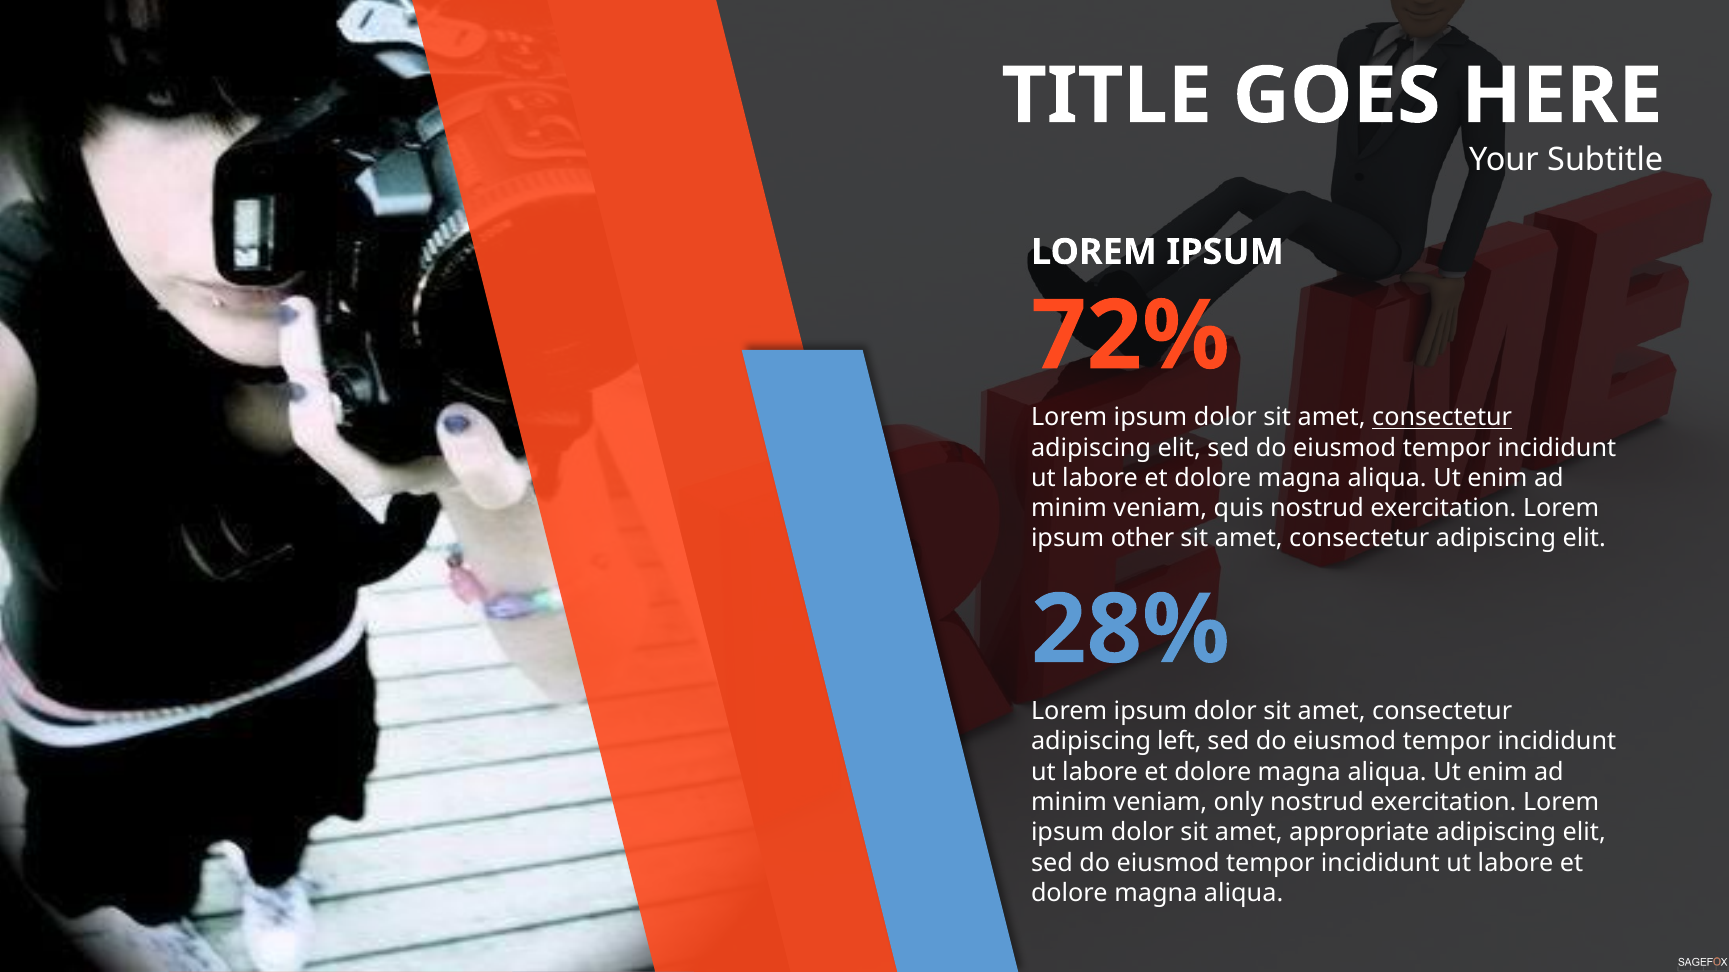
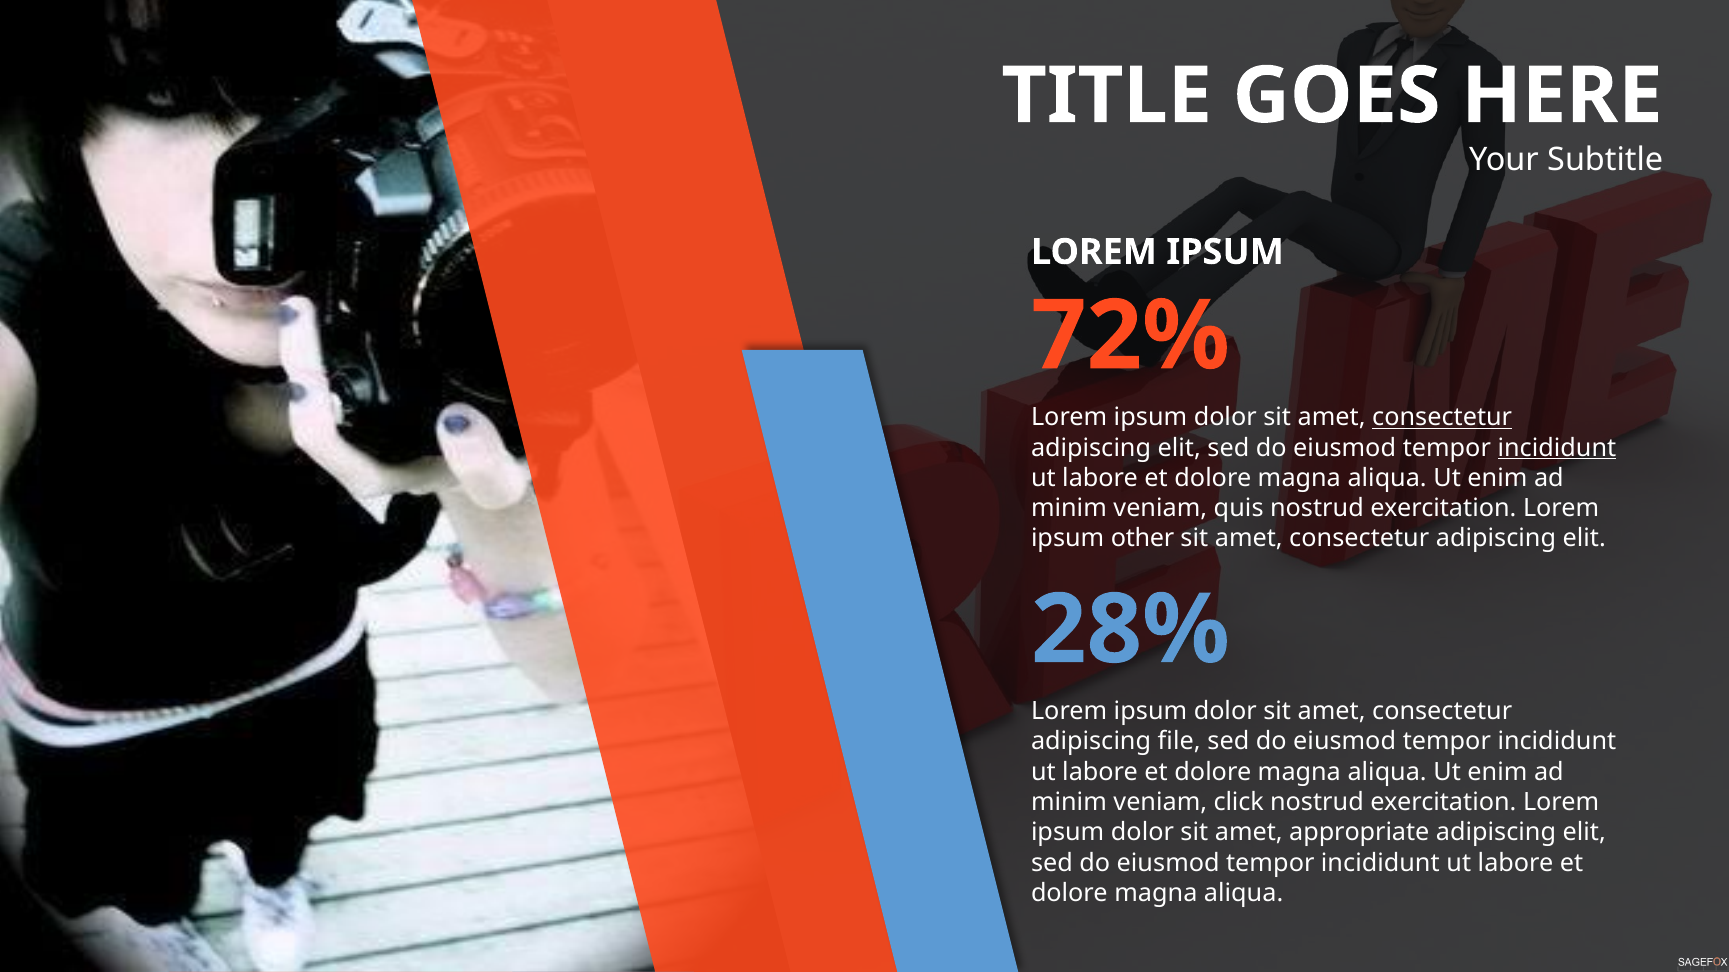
incididunt at (1557, 448) underline: none -> present
left: left -> file
only: only -> click
